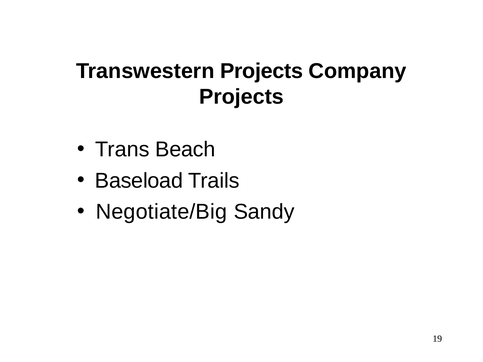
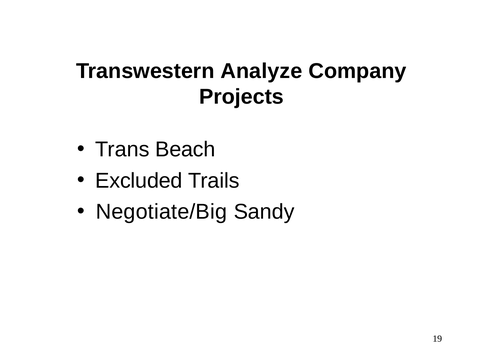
Transwestern Projects: Projects -> Analyze
Baseload: Baseload -> Excluded
